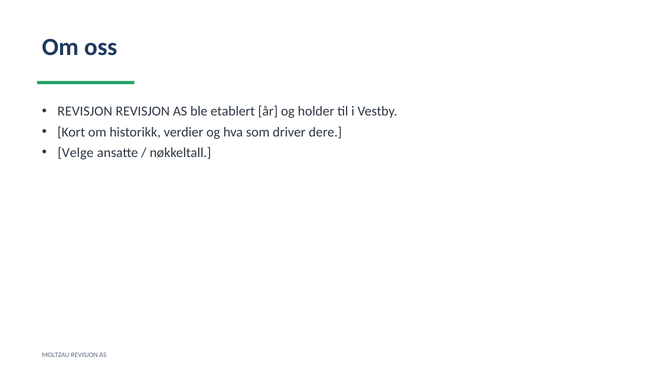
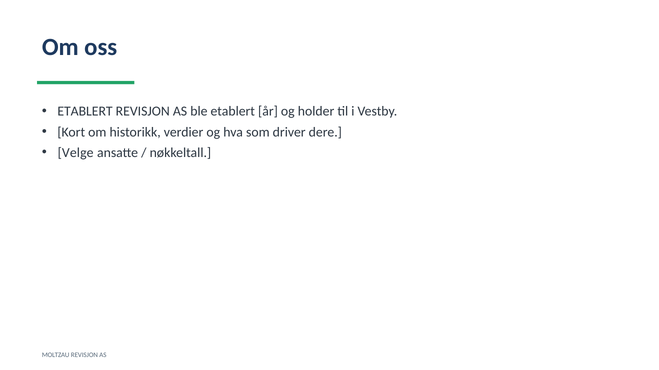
REVISJON at (85, 112): REVISJON -> ETABLERT
